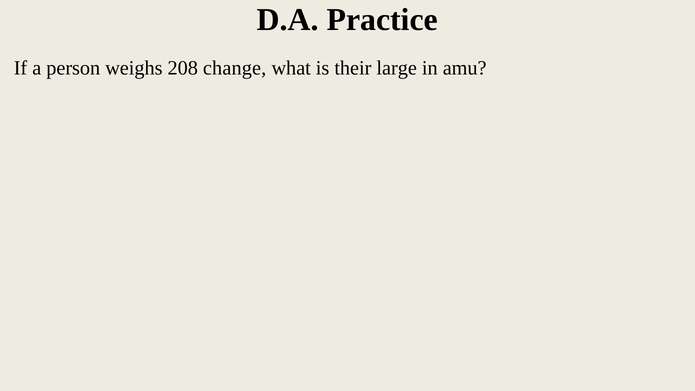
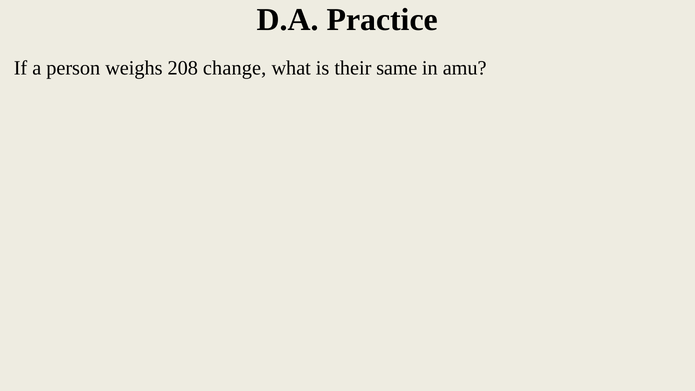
large: large -> same
